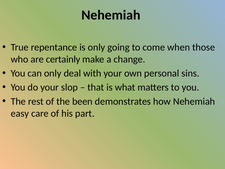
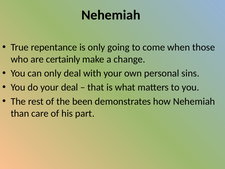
your slop: slop -> deal
easy: easy -> than
